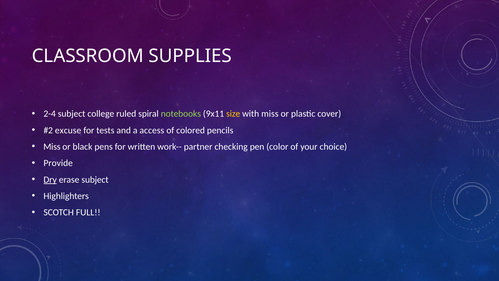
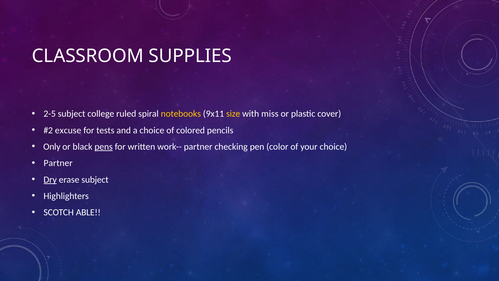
2-4: 2-4 -> 2-5
notebooks colour: light green -> yellow
a access: access -> choice
Miss at (52, 147): Miss -> Only
pens underline: none -> present
Provide at (58, 163): Provide -> Partner
FULL: FULL -> ABLE
